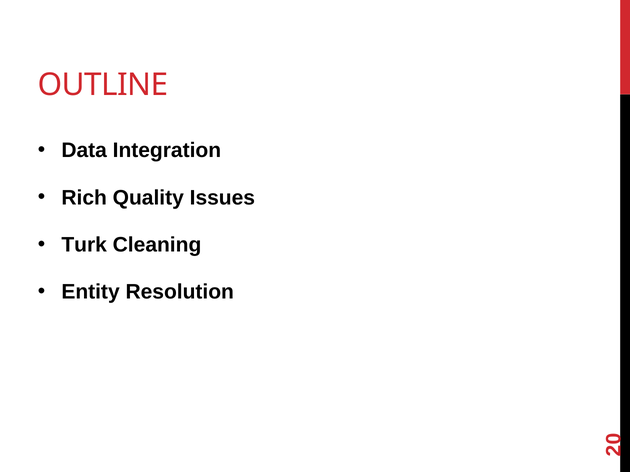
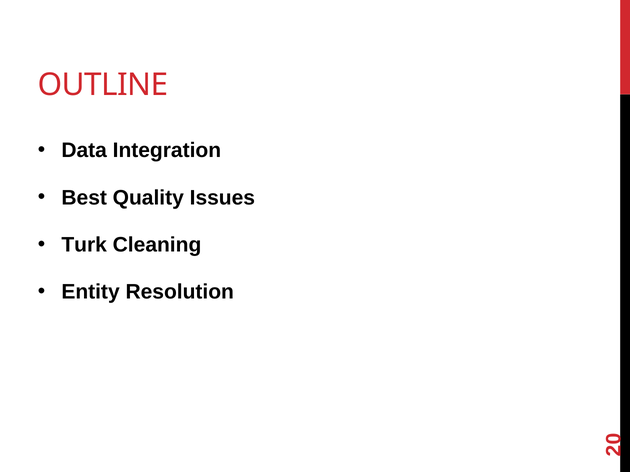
Rich: Rich -> Best
